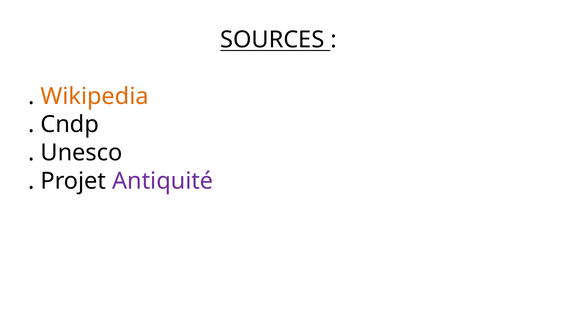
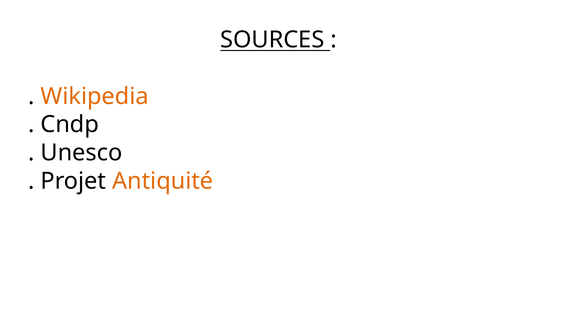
Antiquité colour: purple -> orange
